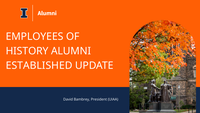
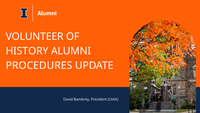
EMPLOYEES: EMPLOYEES -> VOLUNTEER
ESTABLISHED: ESTABLISHED -> PROCEDURES
